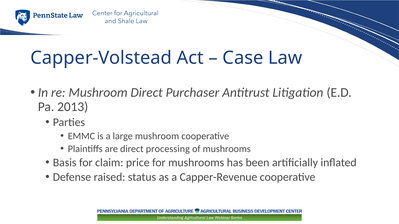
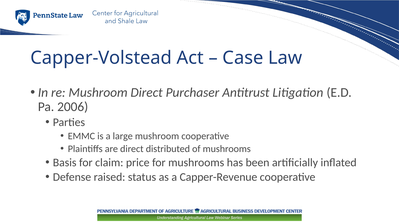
2013: 2013 -> 2006
processing: processing -> distributed
